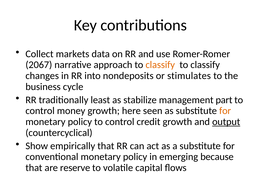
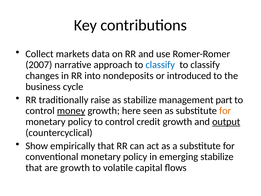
2067: 2067 -> 2007
classify at (160, 65) colour: orange -> blue
stimulates: stimulates -> introduced
least: least -> raise
money underline: none -> present
emerging because: because -> stabilize
are reserve: reserve -> growth
